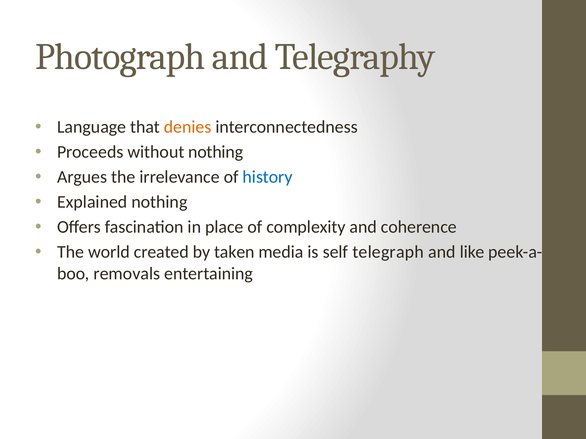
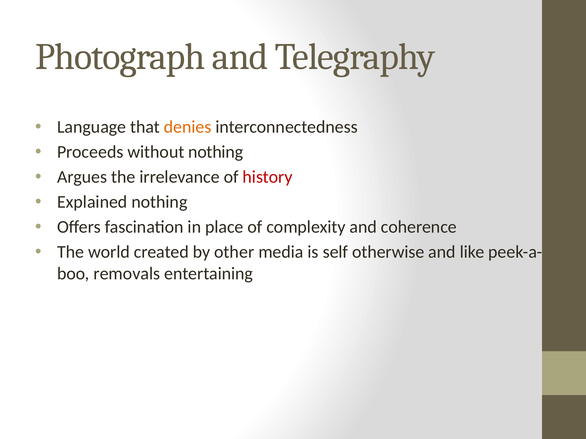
history colour: blue -> red
taken: taken -> other
telegraph: telegraph -> otherwise
